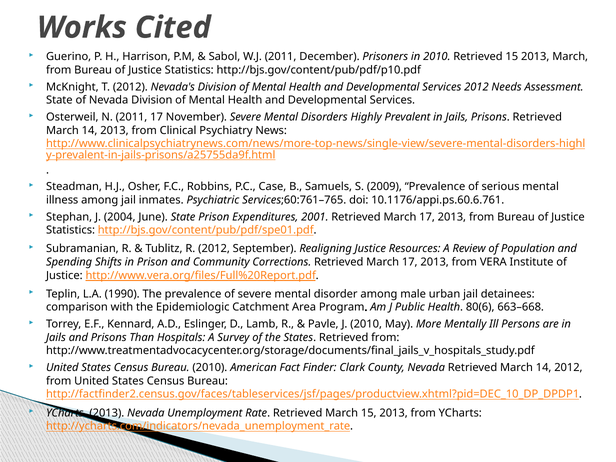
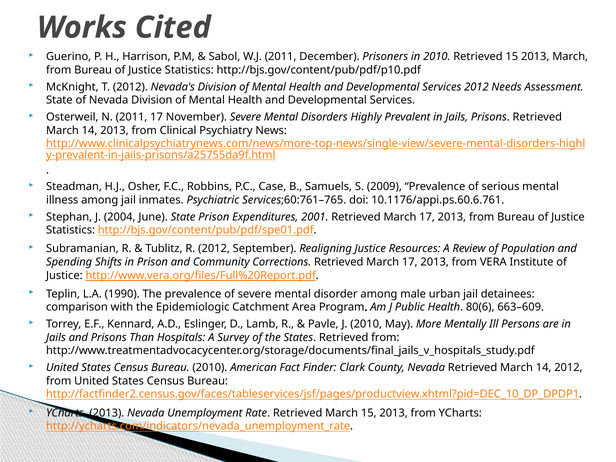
663–668: 663–668 -> 663–609
